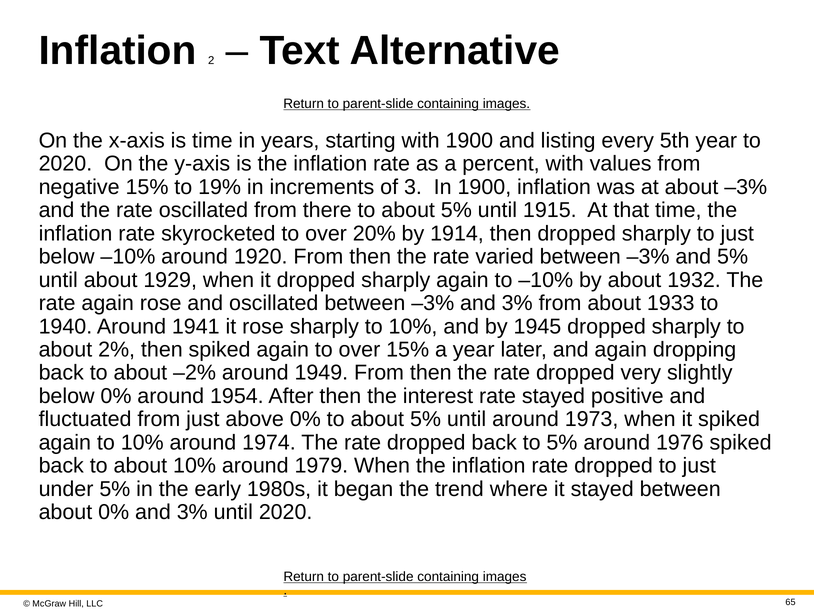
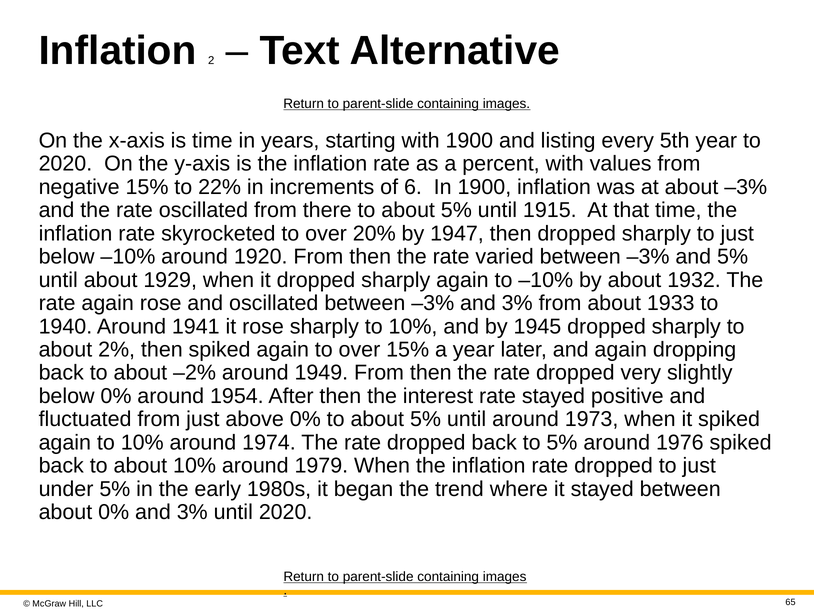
19%: 19% -> 22%
3: 3 -> 6
1914: 1914 -> 1947
